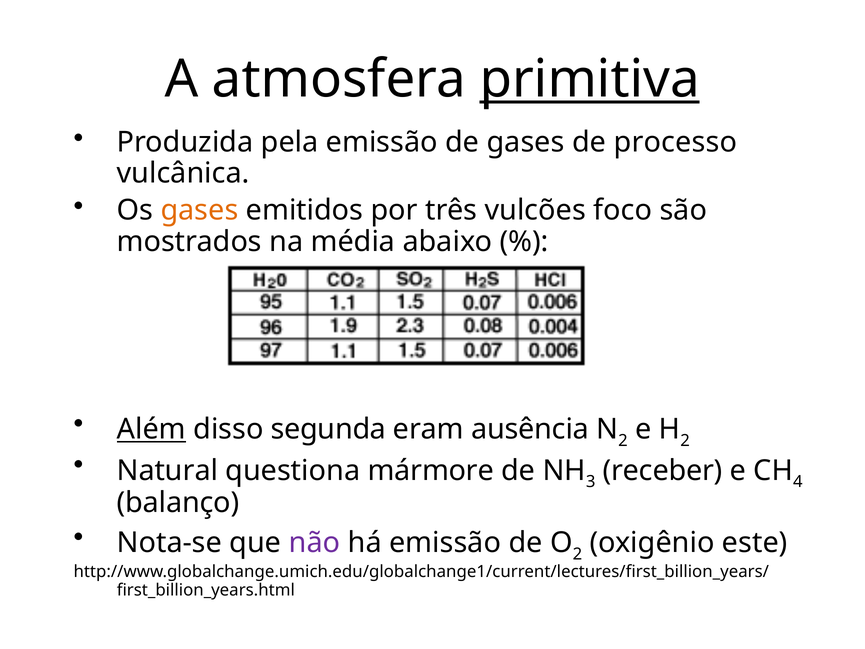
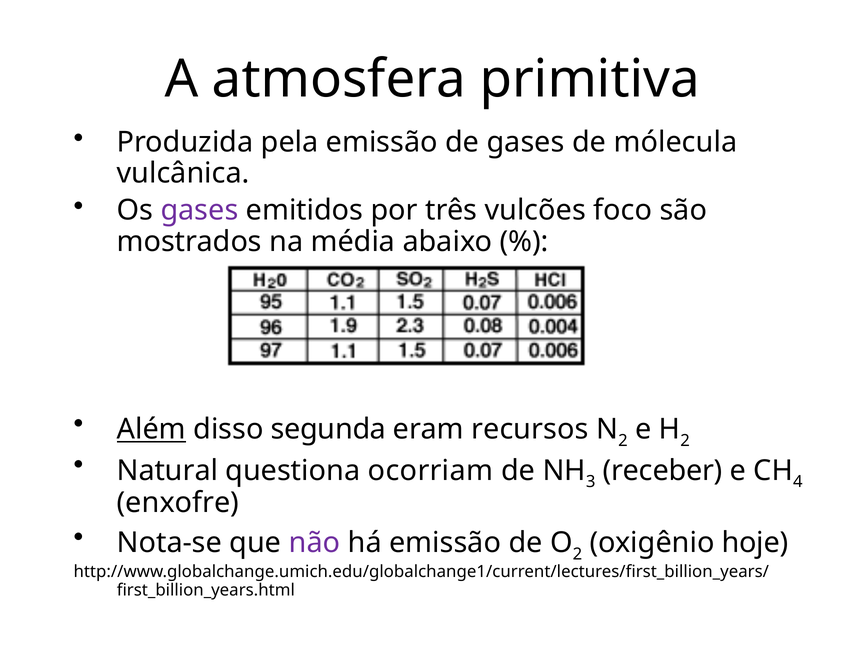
primitiva underline: present -> none
processo: processo -> mólecula
gases at (199, 210) colour: orange -> purple
ausência: ausência -> recursos
mármore: mármore -> ocorriam
balanço: balanço -> enxofre
este: este -> hoje
